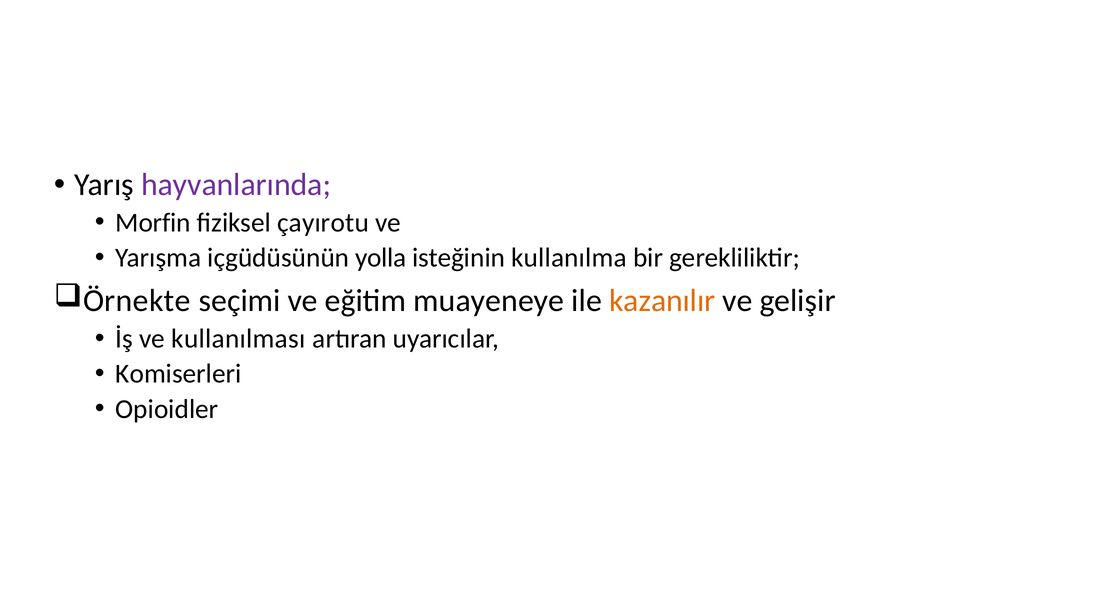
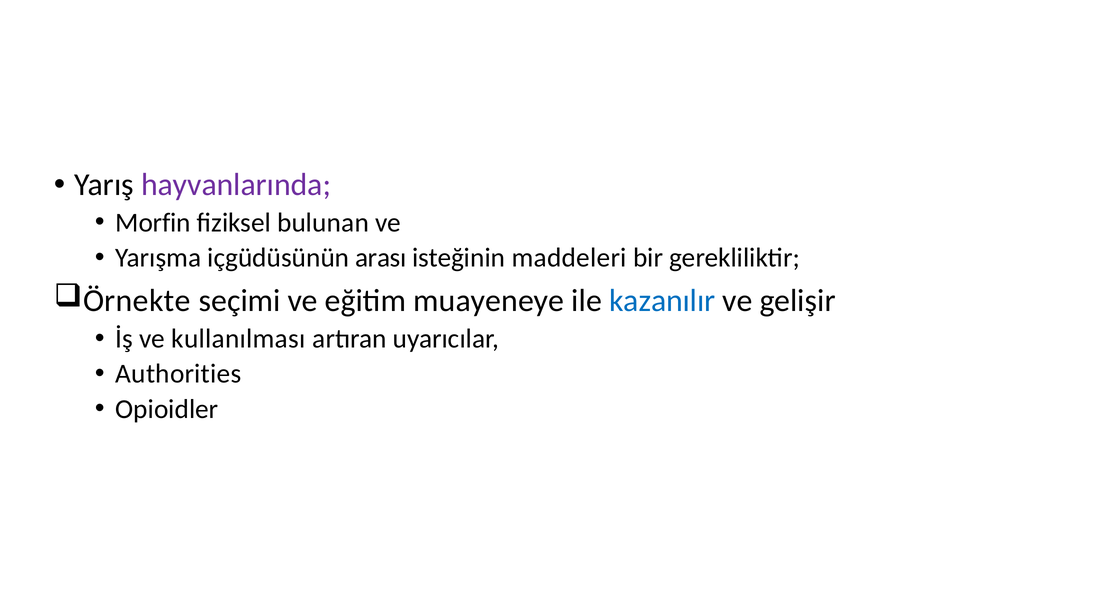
çayırotu: çayırotu -> bulunan
yolla: yolla -> arası
kullanılma: kullanılma -> maddeleri
kazanılır colour: orange -> blue
Komiserleri: Komiserleri -> Authorities
